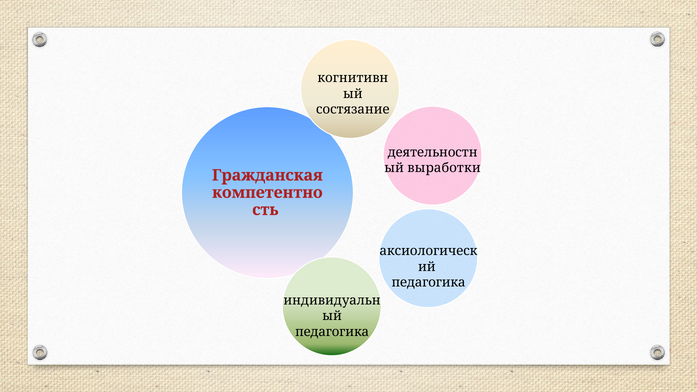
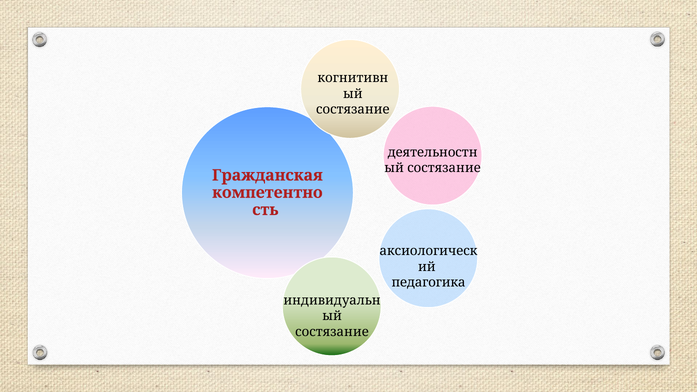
выработки at (444, 168): выработки -> состязание
педагогика at (332, 332): педагогика -> состязание
